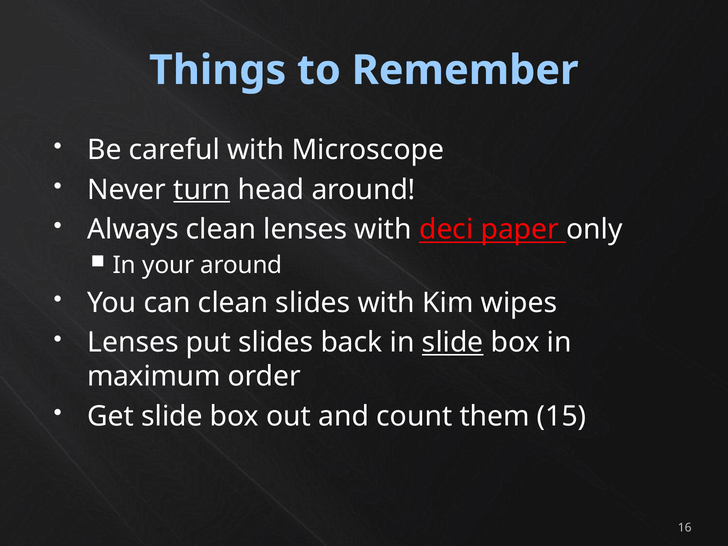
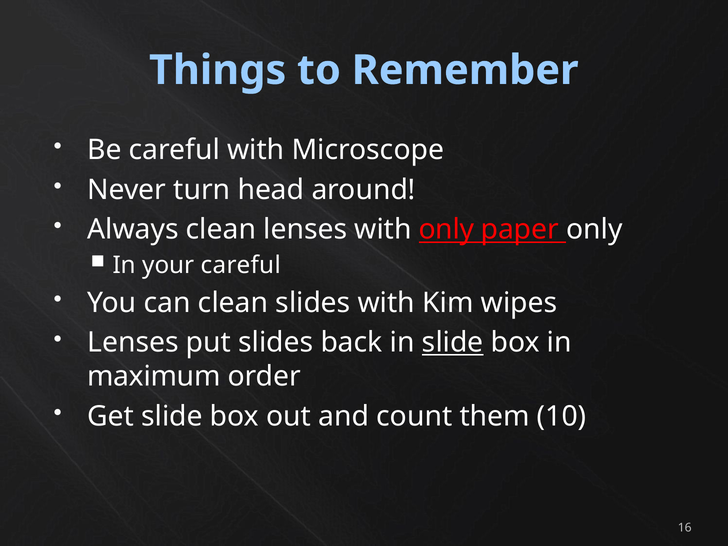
turn underline: present -> none
with deci: deci -> only
your around: around -> careful
15: 15 -> 10
